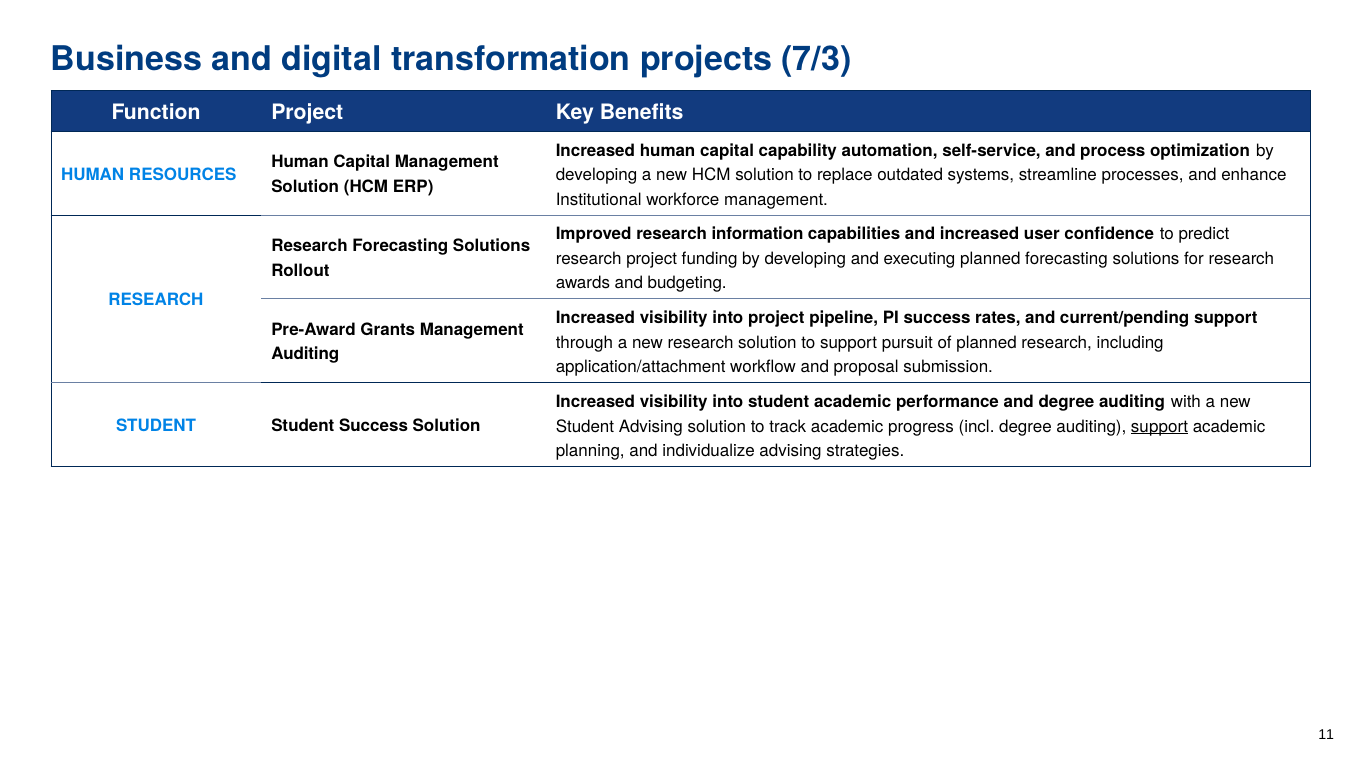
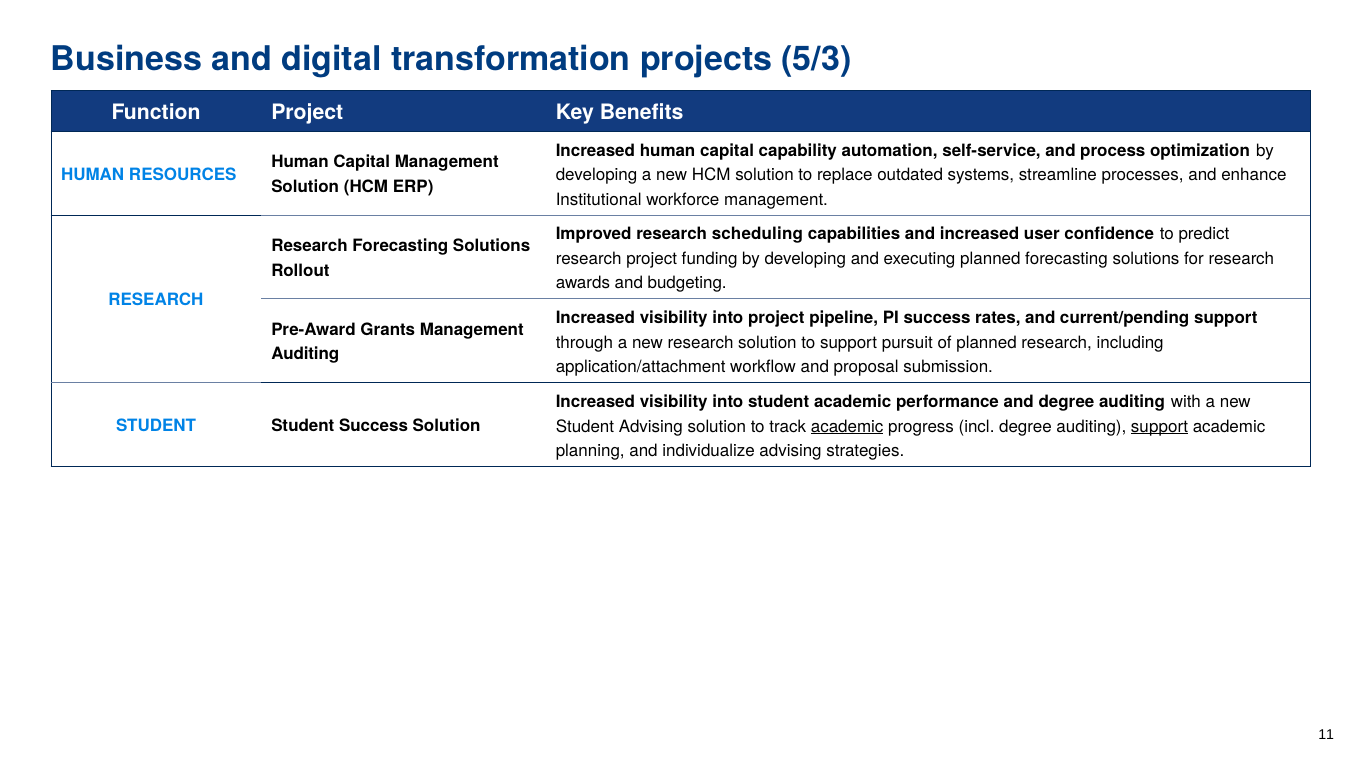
7/3: 7/3 -> 5/3
information: information -> scheduling
academic at (847, 426) underline: none -> present
